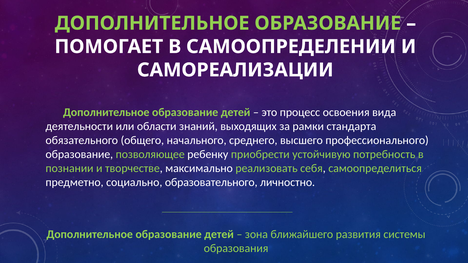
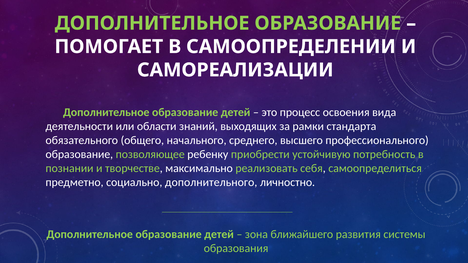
образовательного: образовательного -> дополнительного
